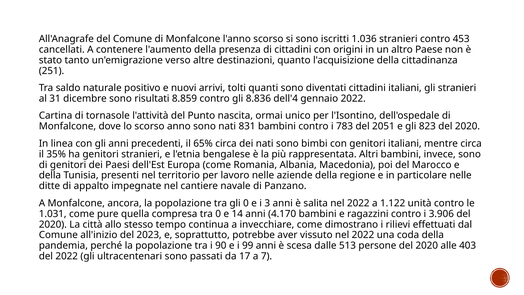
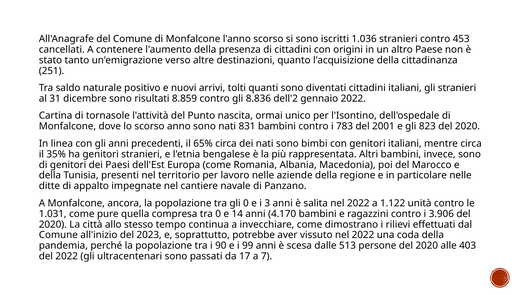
dell'4: dell'4 -> dell'2
2051: 2051 -> 2001
